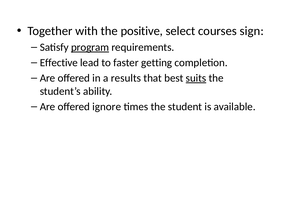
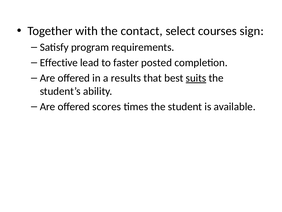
positive: positive -> contact
program underline: present -> none
getting: getting -> posted
ignore: ignore -> scores
